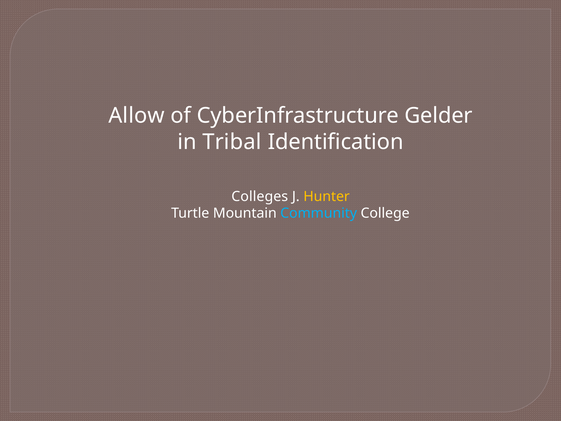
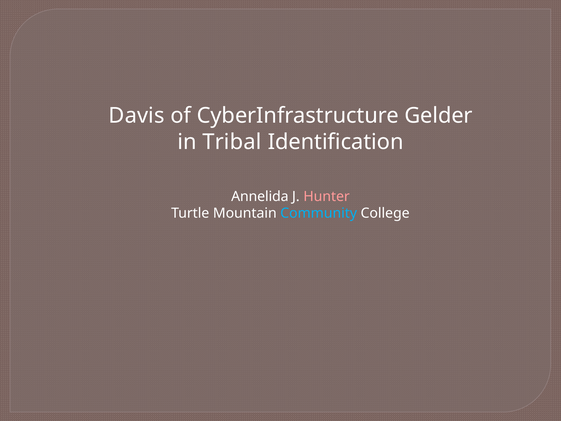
Allow: Allow -> Davis
Colleges: Colleges -> Annelida
Hunter colour: yellow -> pink
